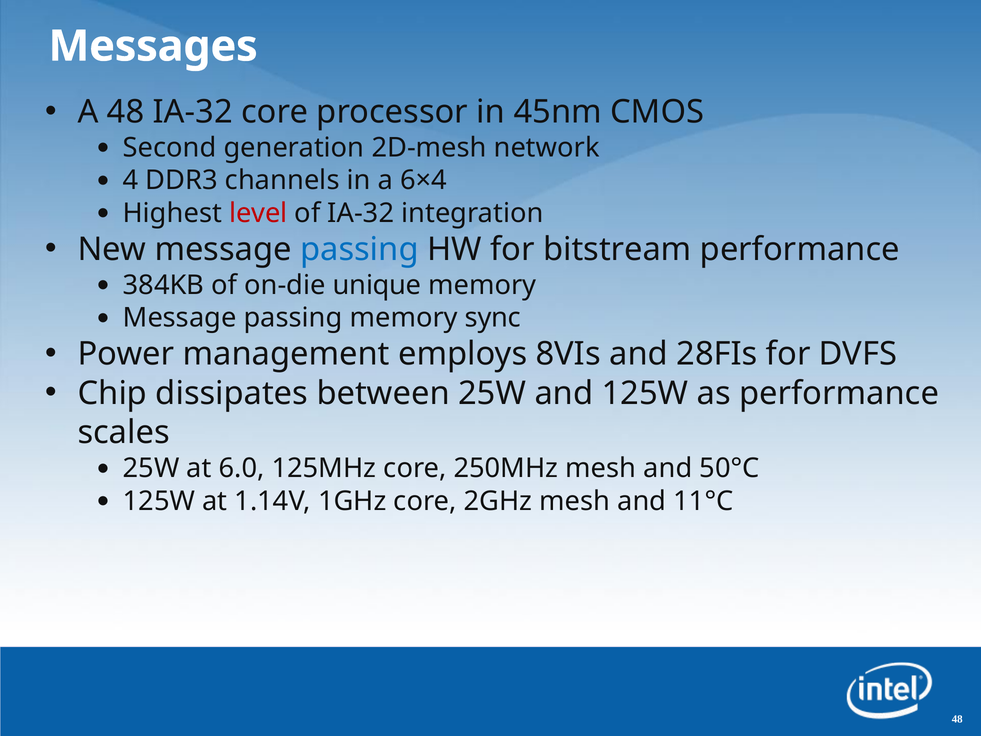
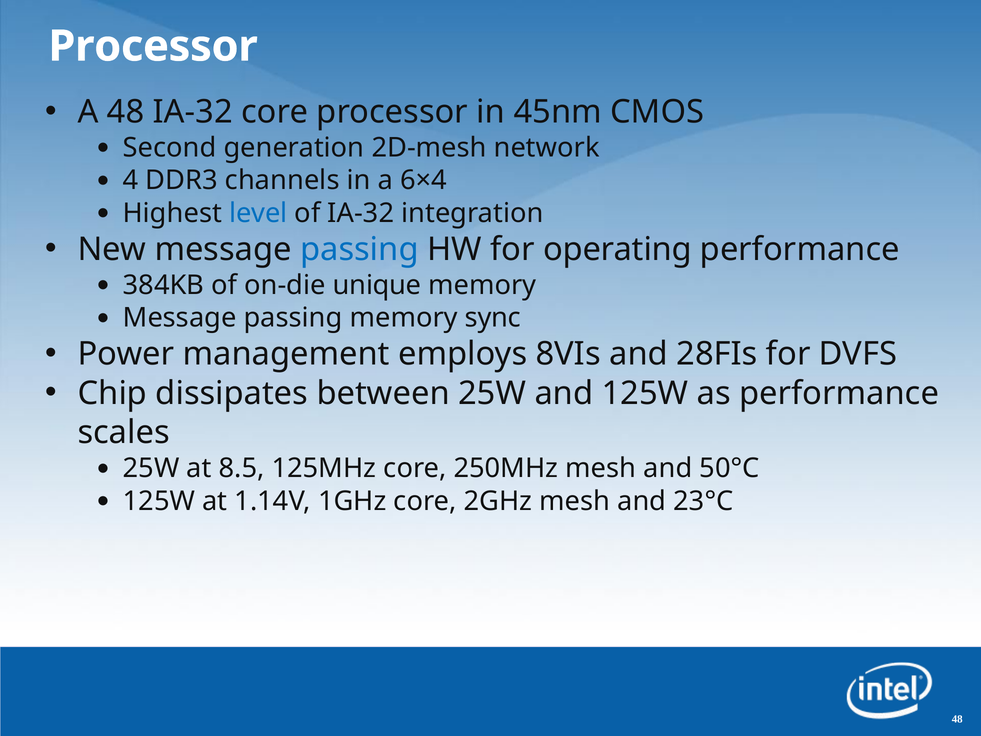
Messages at (153, 46): Messages -> Processor
level colour: red -> blue
bitstream: bitstream -> operating
6.0: 6.0 -> 8.5
11°C: 11°C -> 23°C
